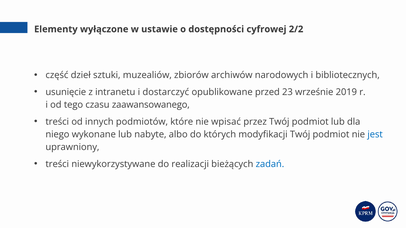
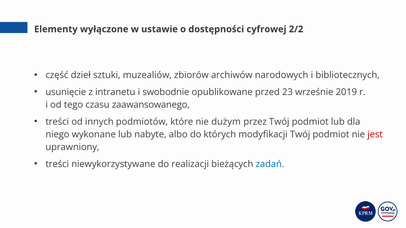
dostarczyć: dostarczyć -> swobodnie
wpisać: wpisać -> dużym
jest colour: blue -> red
